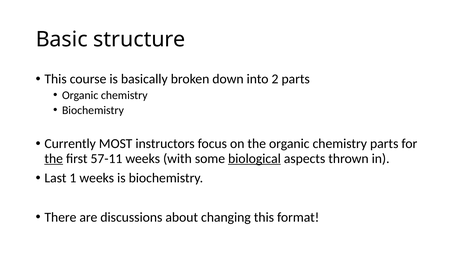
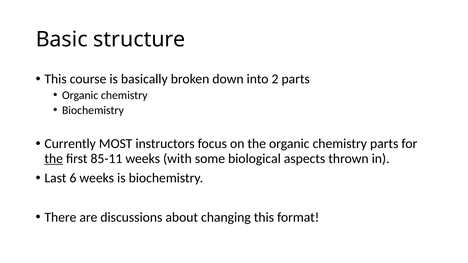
57-11: 57-11 -> 85-11
biological underline: present -> none
1: 1 -> 6
